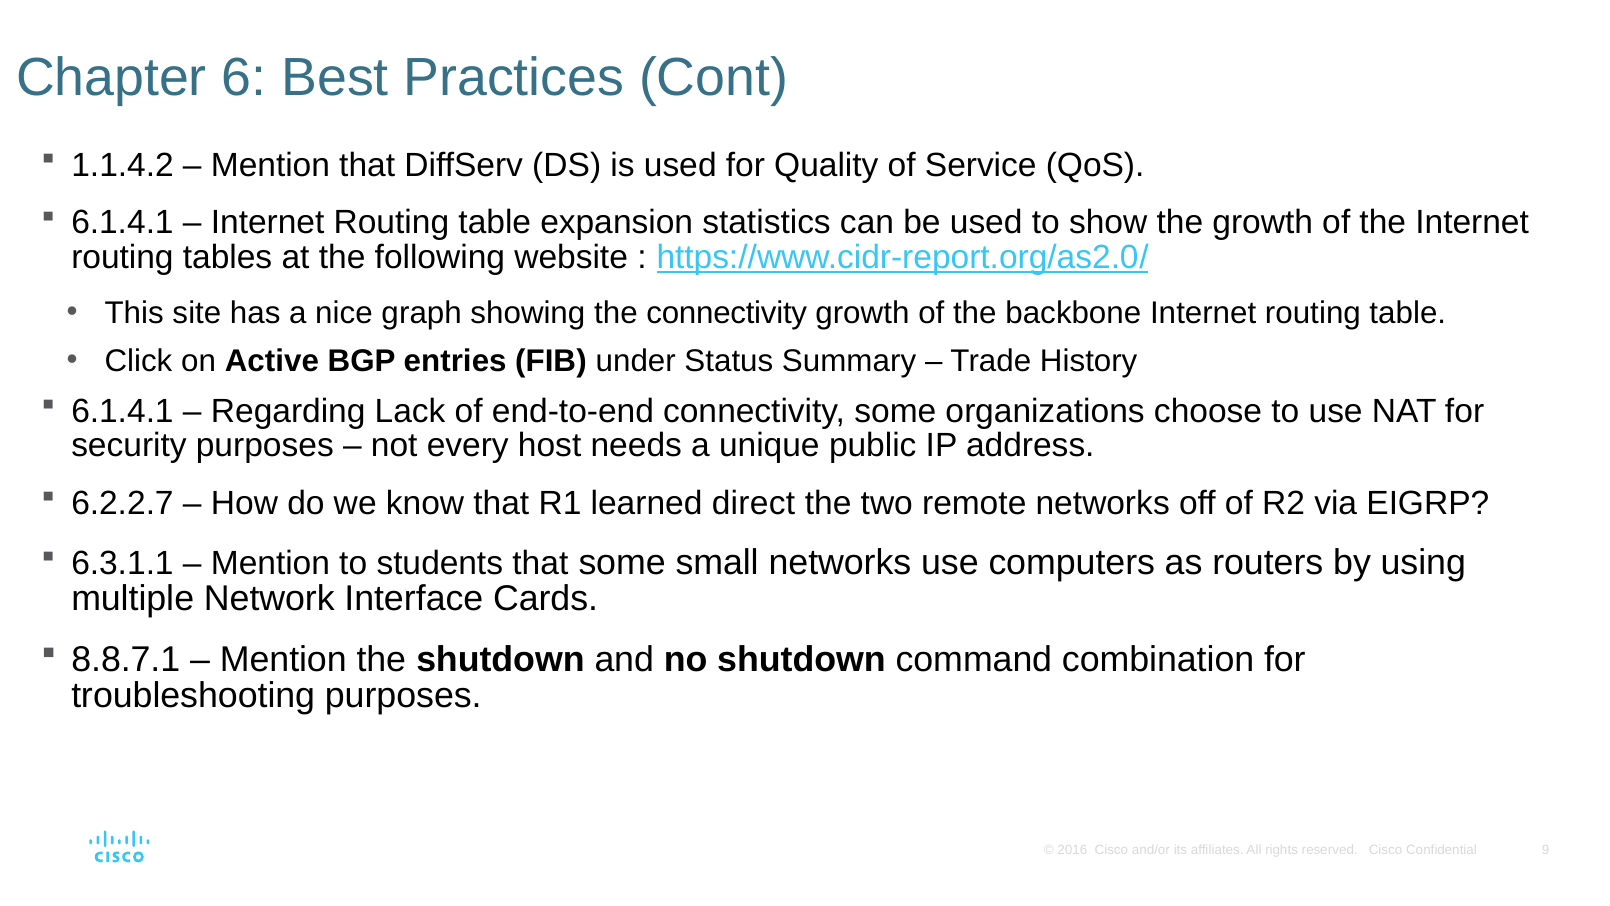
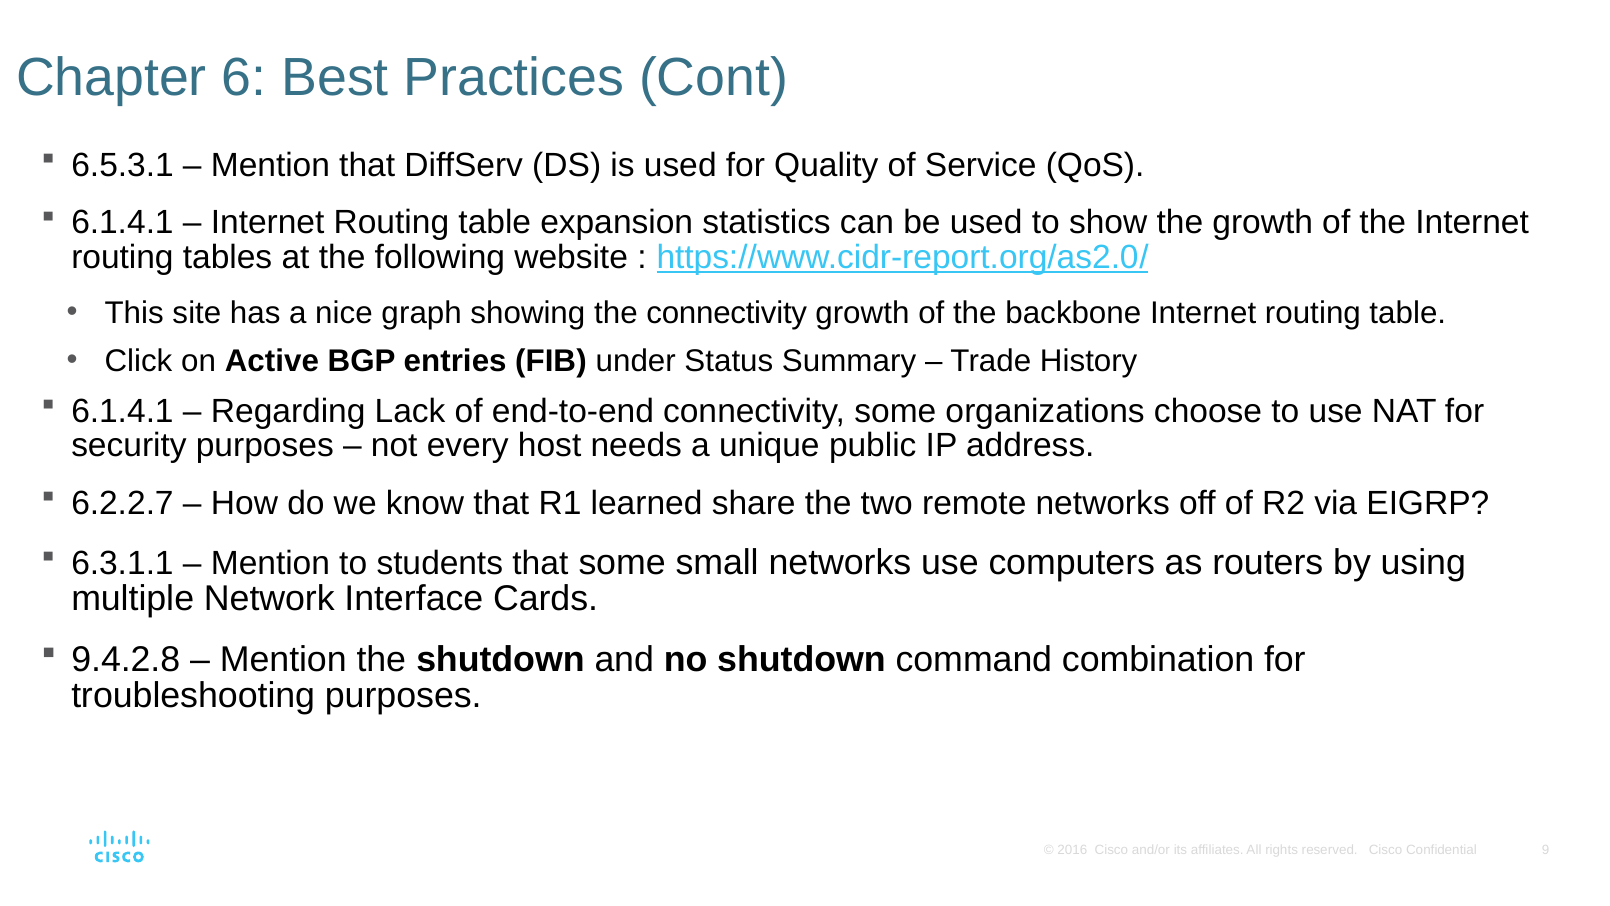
1.1.4.2: 1.1.4.2 -> 6.5.3.1
direct: direct -> share
8.8.7.1: 8.8.7.1 -> 9.4.2.8
